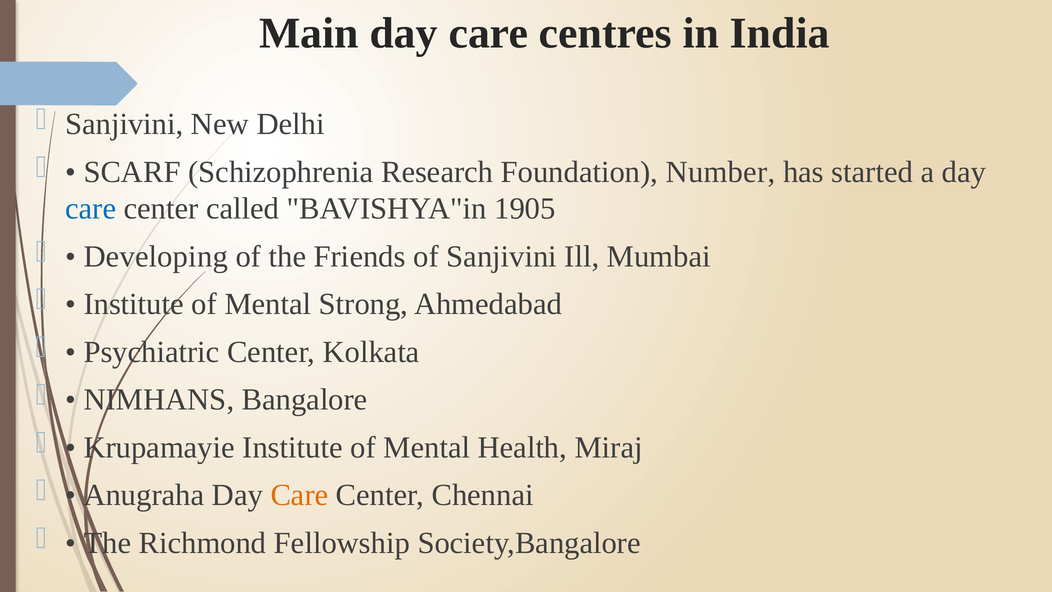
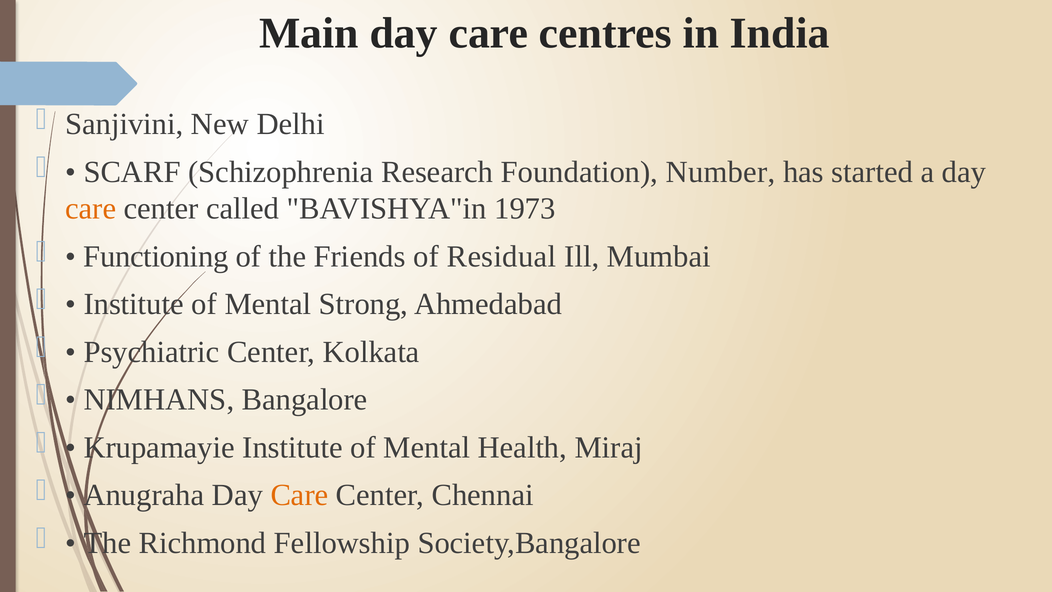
care at (91, 209) colour: blue -> orange
1905: 1905 -> 1973
Developing: Developing -> Functioning
of Sanjivini: Sanjivini -> Residual
